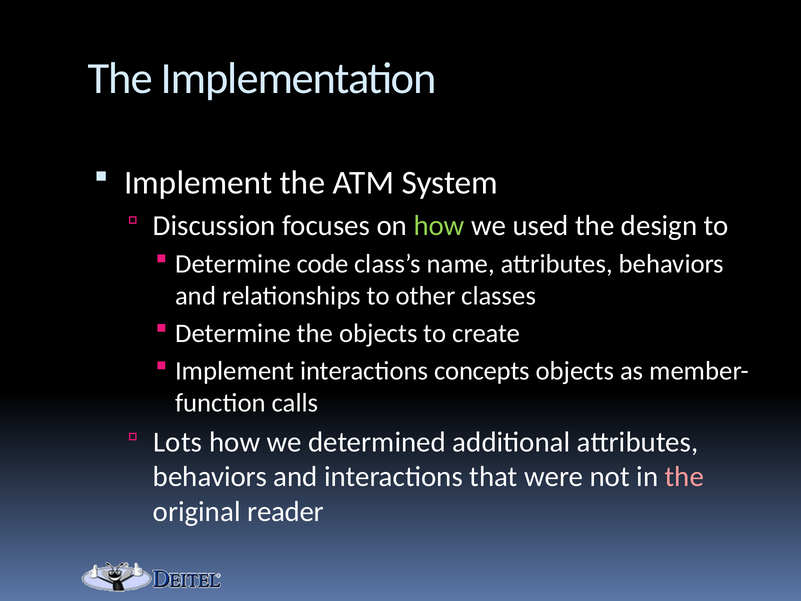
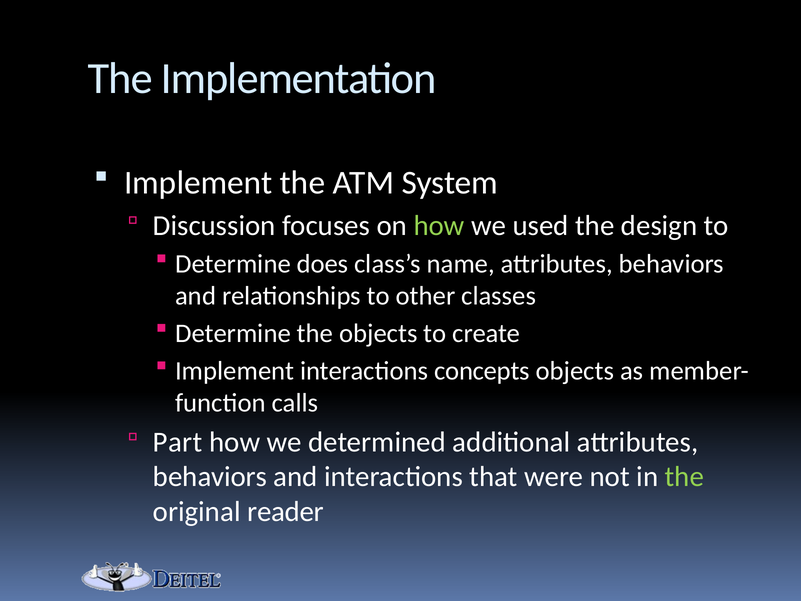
code: code -> does
Lots: Lots -> Part
the at (684, 477) colour: pink -> light green
